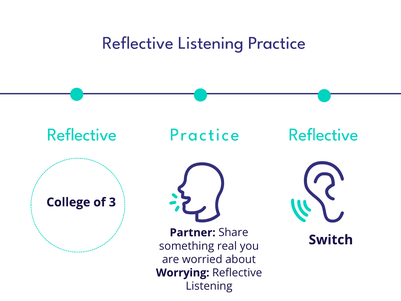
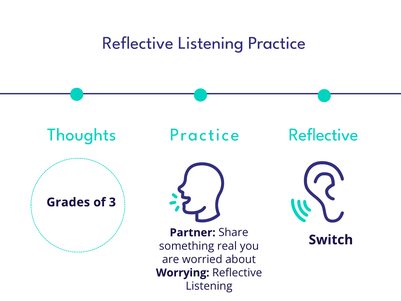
Reflective at (82, 134): Reflective -> Thoughts
College: College -> Grades
